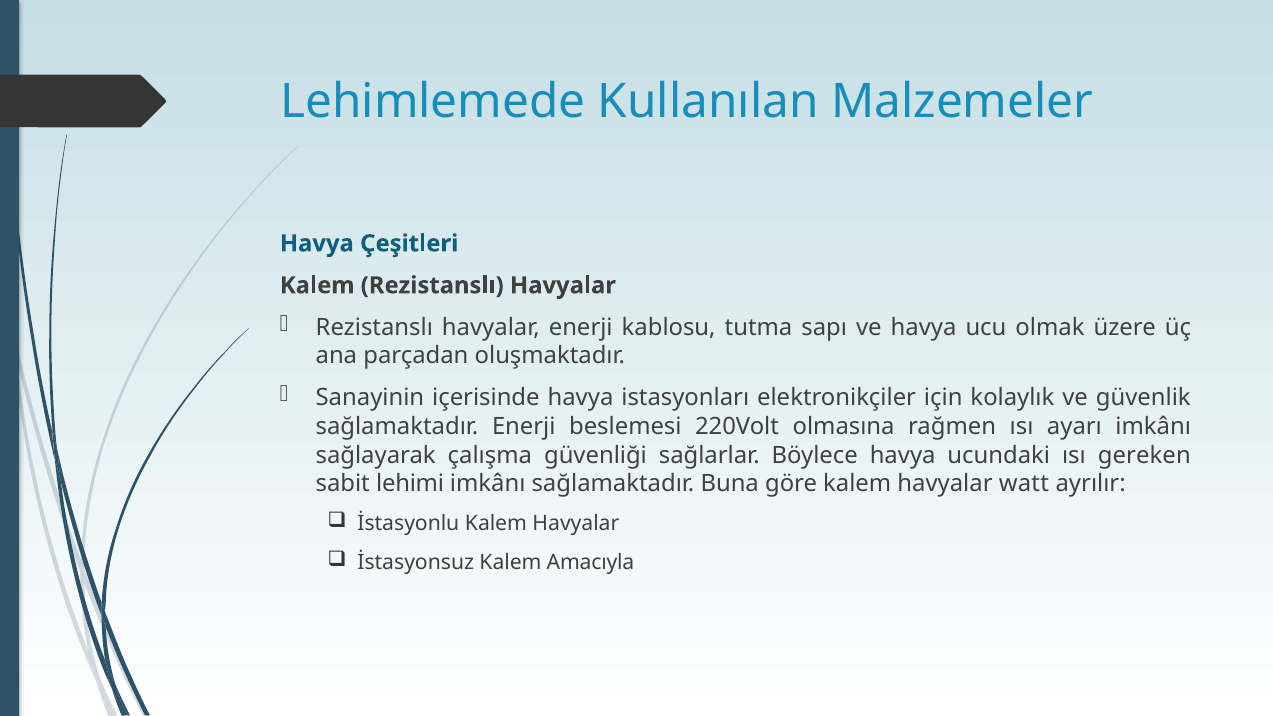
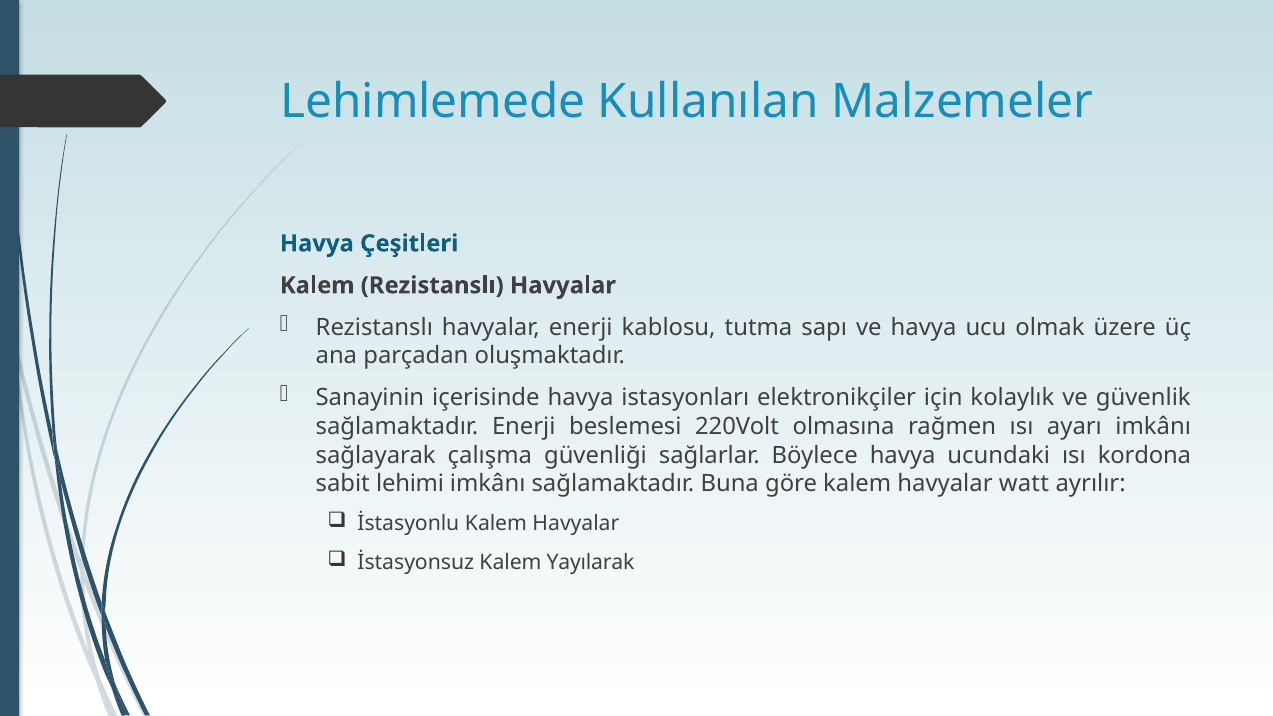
gereken: gereken -> kordona
Amacıyla: Amacıyla -> Yayılarak
